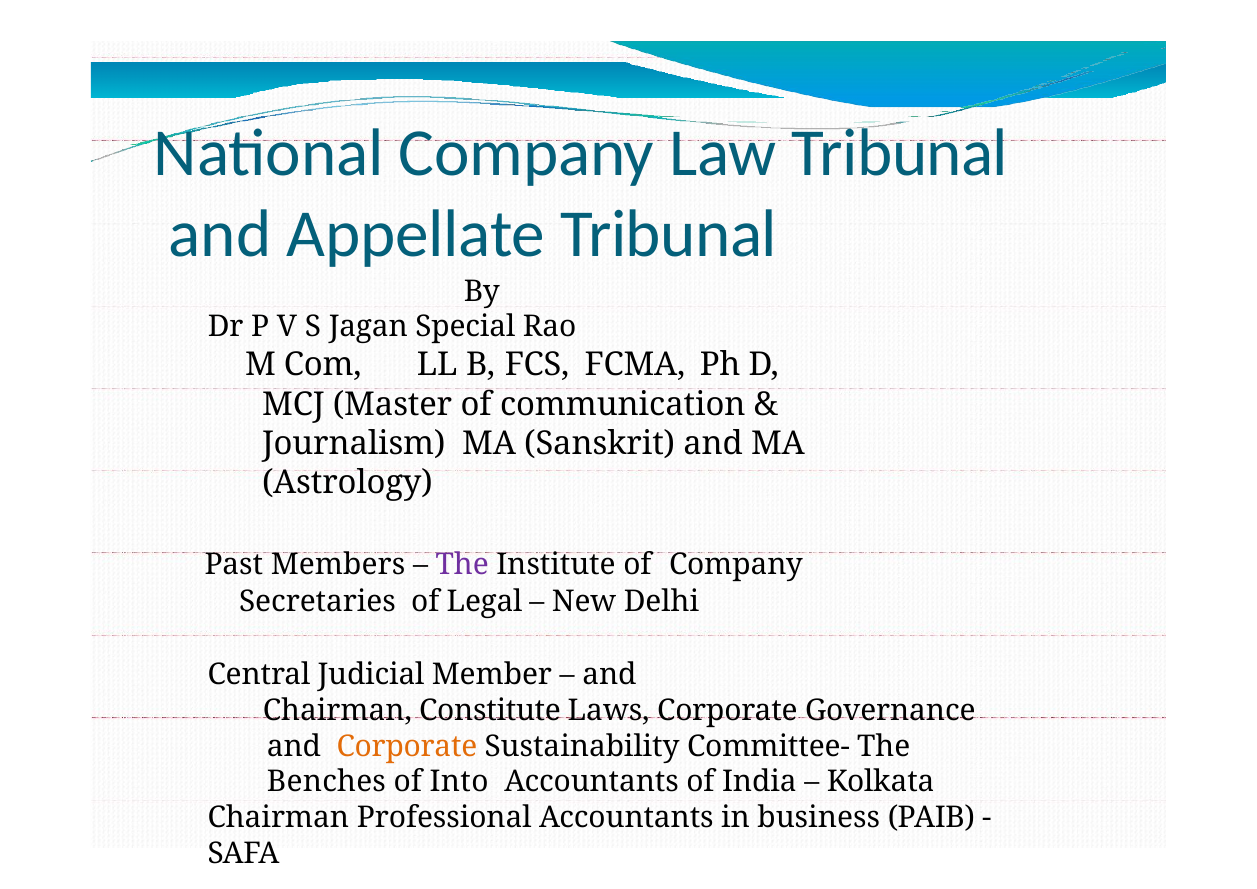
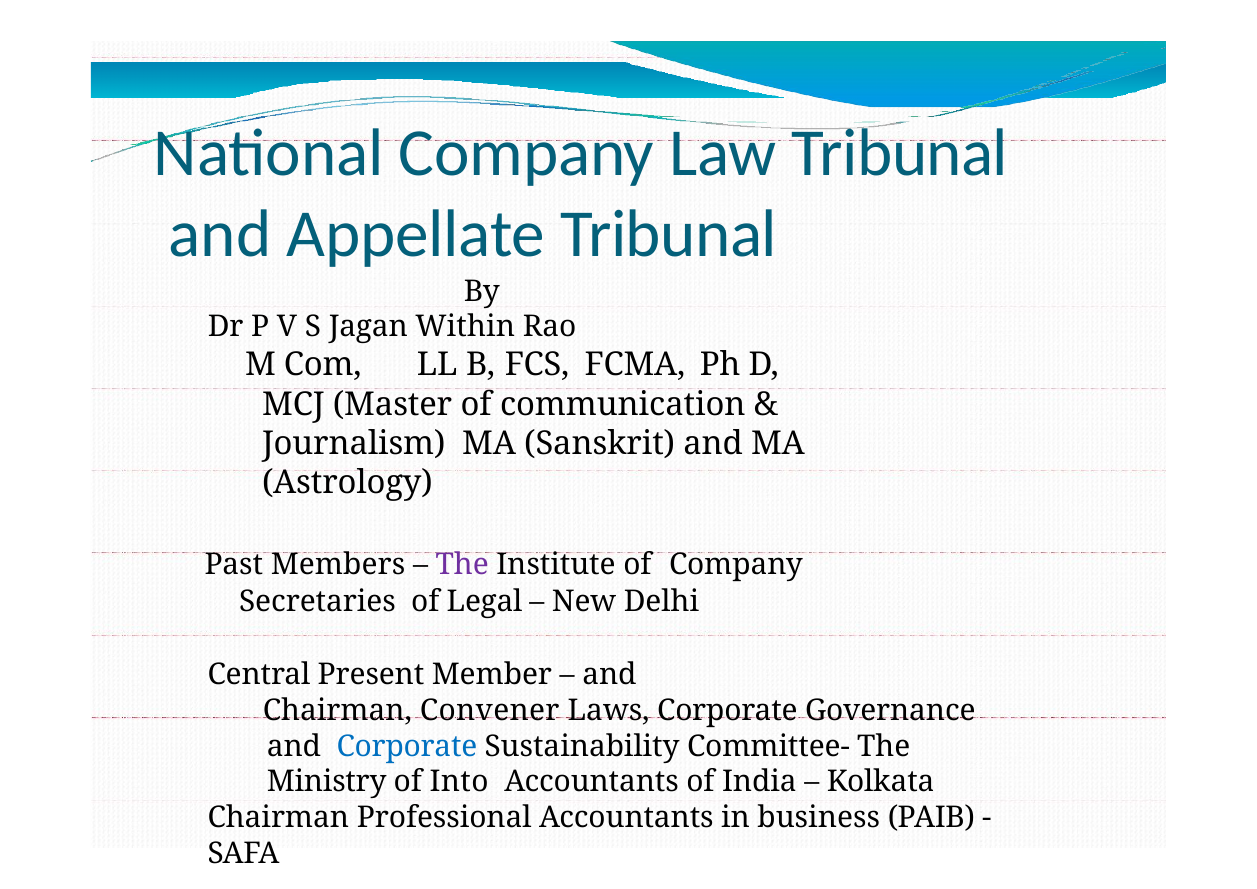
Special: Special -> Within
Judicial: Judicial -> Present
Constitute: Constitute -> Convener
Corporate at (407, 746) colour: orange -> blue
Benches: Benches -> Ministry
